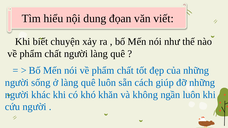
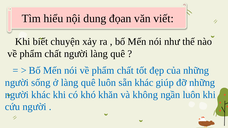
sẵn cách: cách -> khác
